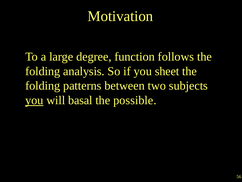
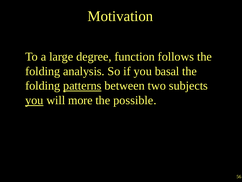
sheet: sheet -> basal
patterns underline: none -> present
basal: basal -> more
